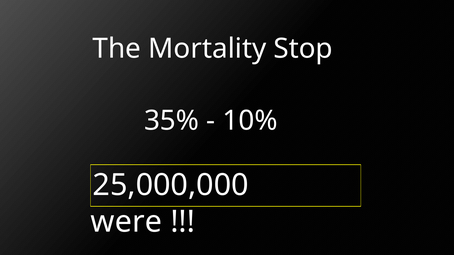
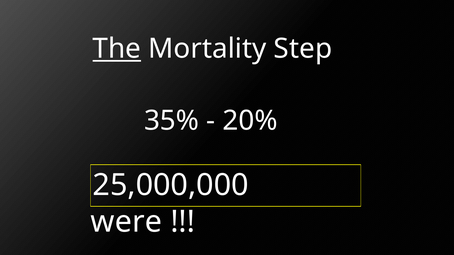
The underline: none -> present
Stop: Stop -> Step
10%: 10% -> 20%
